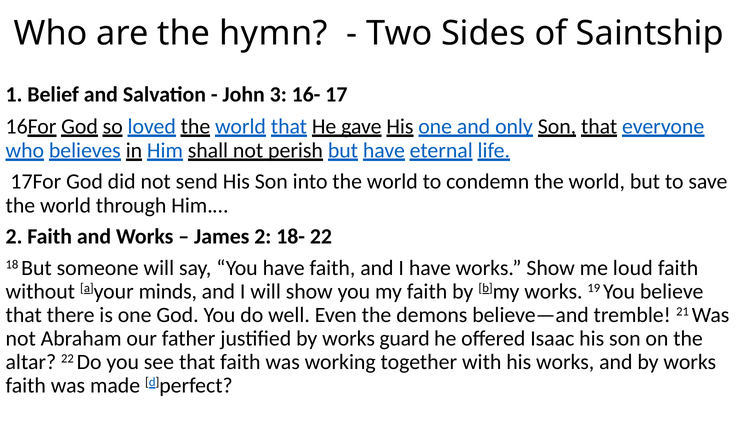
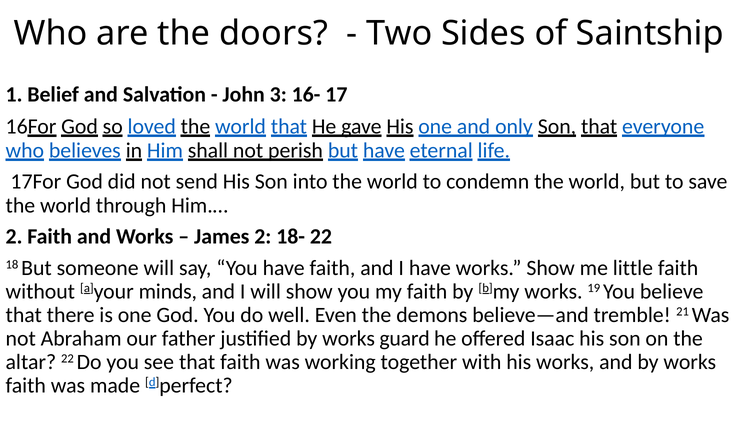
hymn: hymn -> doors
loud: loud -> little
